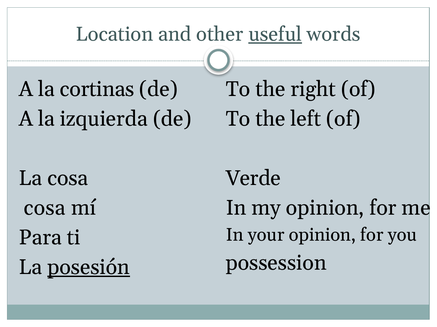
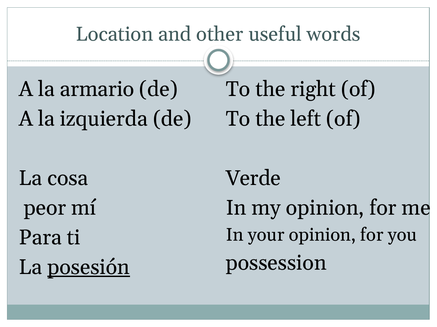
useful underline: present -> none
cortinas: cortinas -> armario
cosa at (45, 208): cosa -> peor
